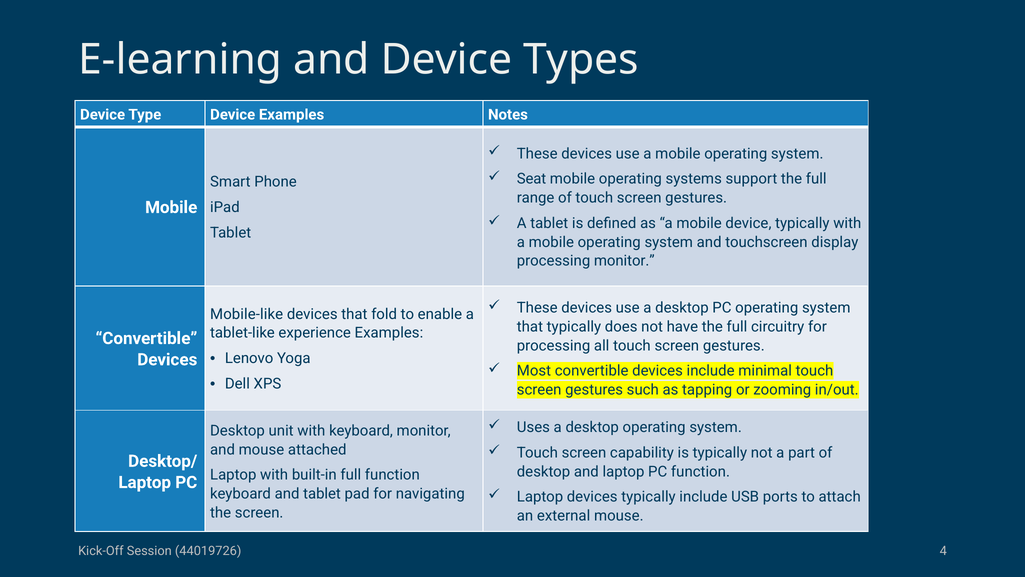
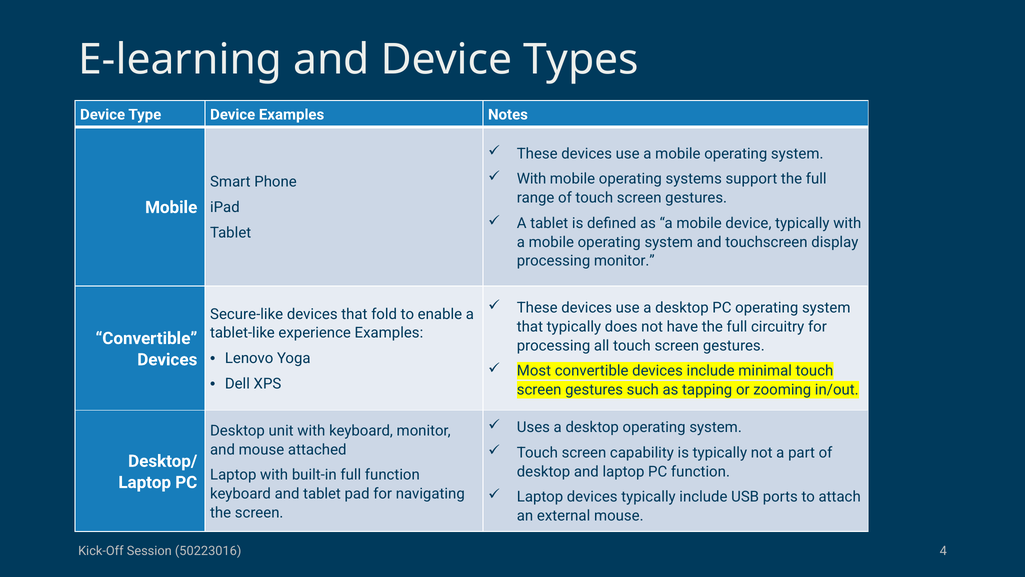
Seat at (532, 179): Seat -> With
Mobile-like: Mobile-like -> Secure-like
44019726: 44019726 -> 50223016
